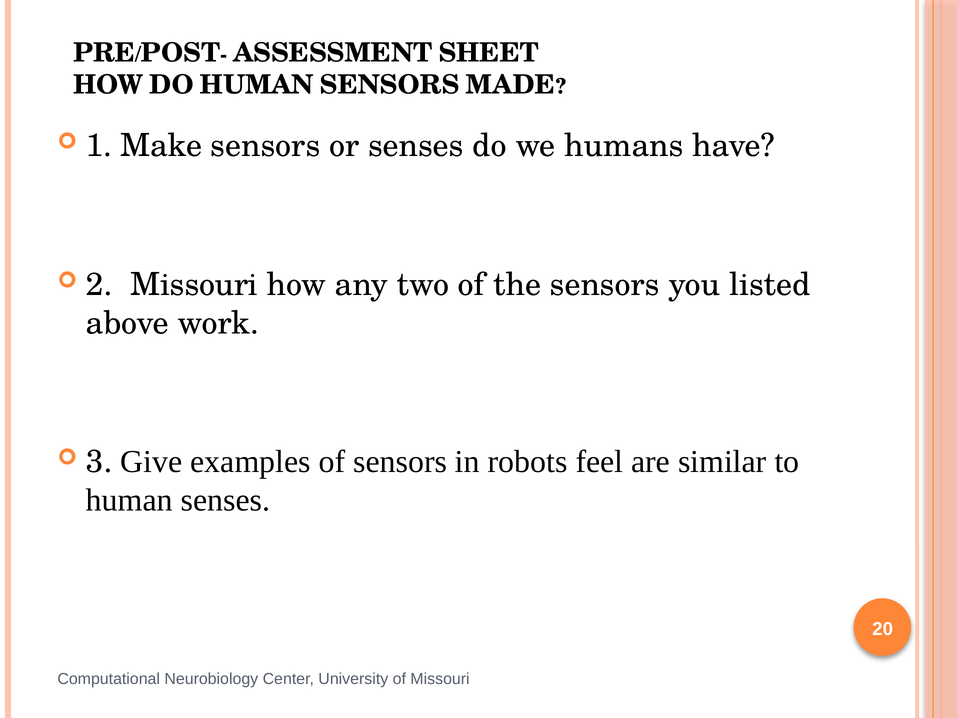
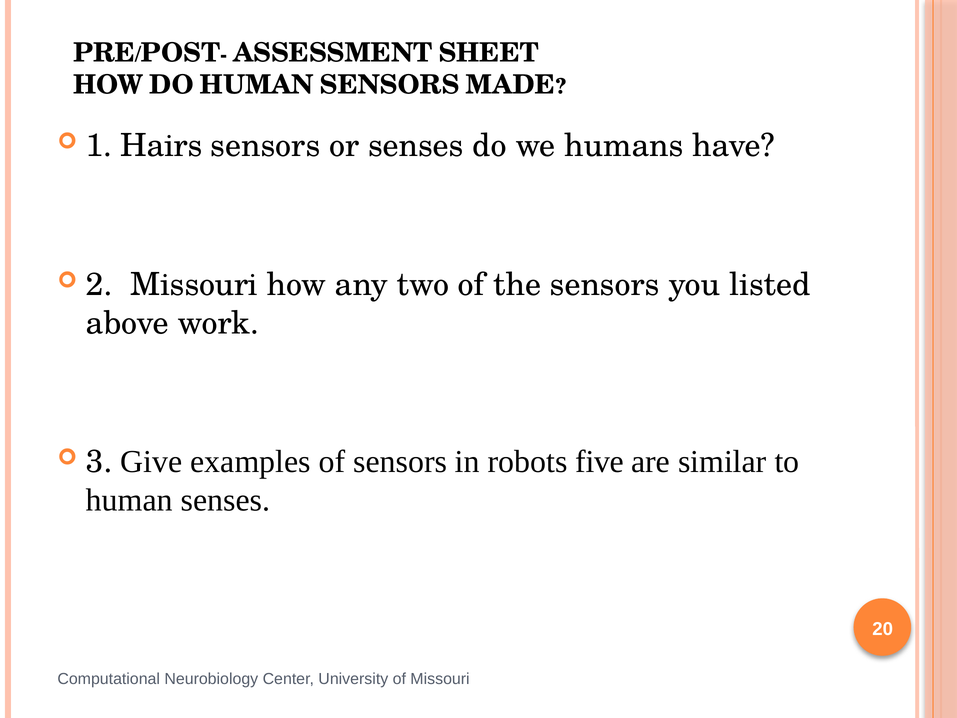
Make: Make -> Hairs
feel: feel -> five
